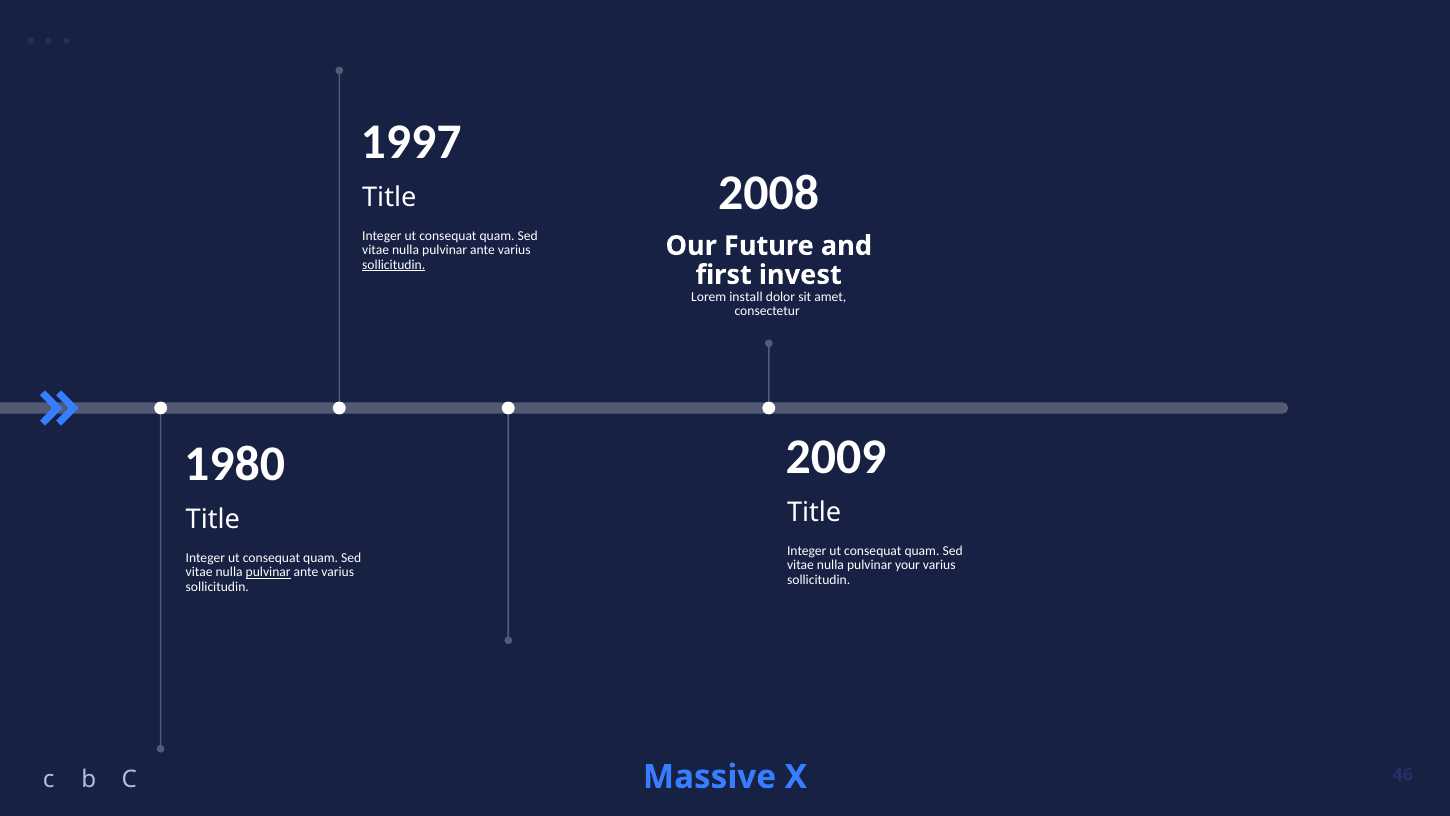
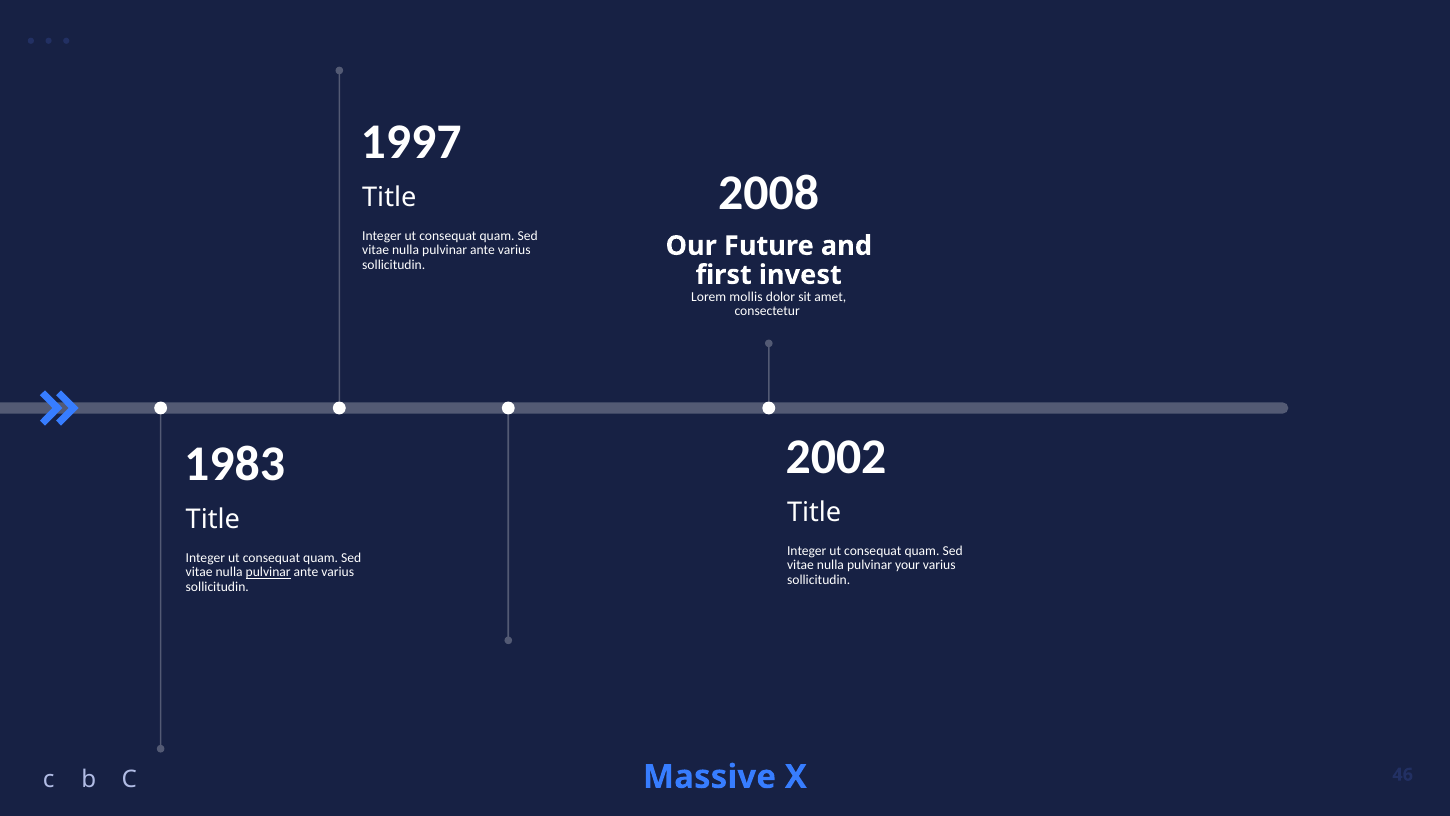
sollicitudin at (394, 265) underline: present -> none
install: install -> mollis
2009: 2009 -> 2002
1980: 1980 -> 1983
